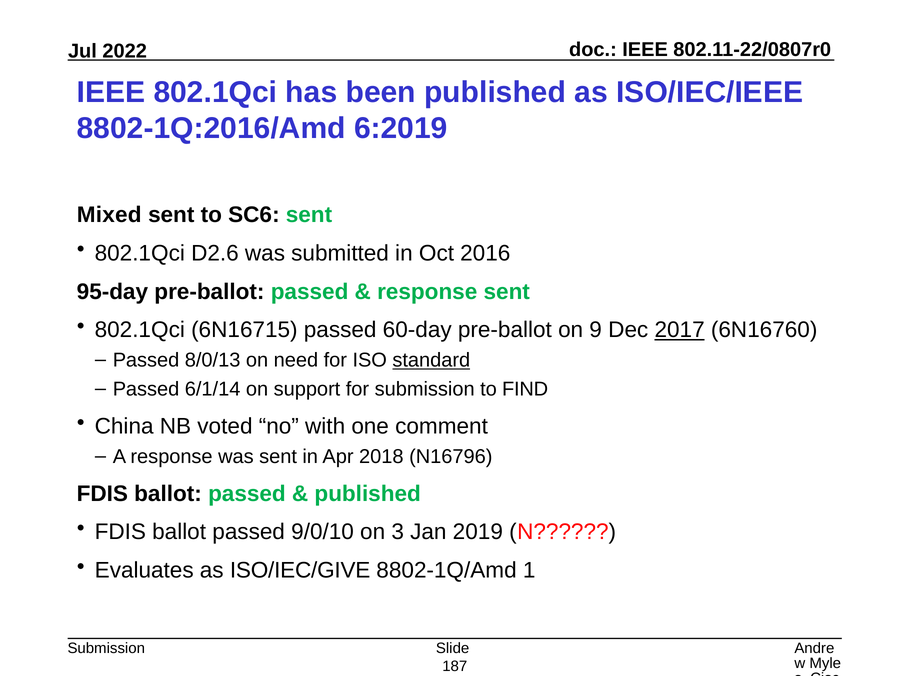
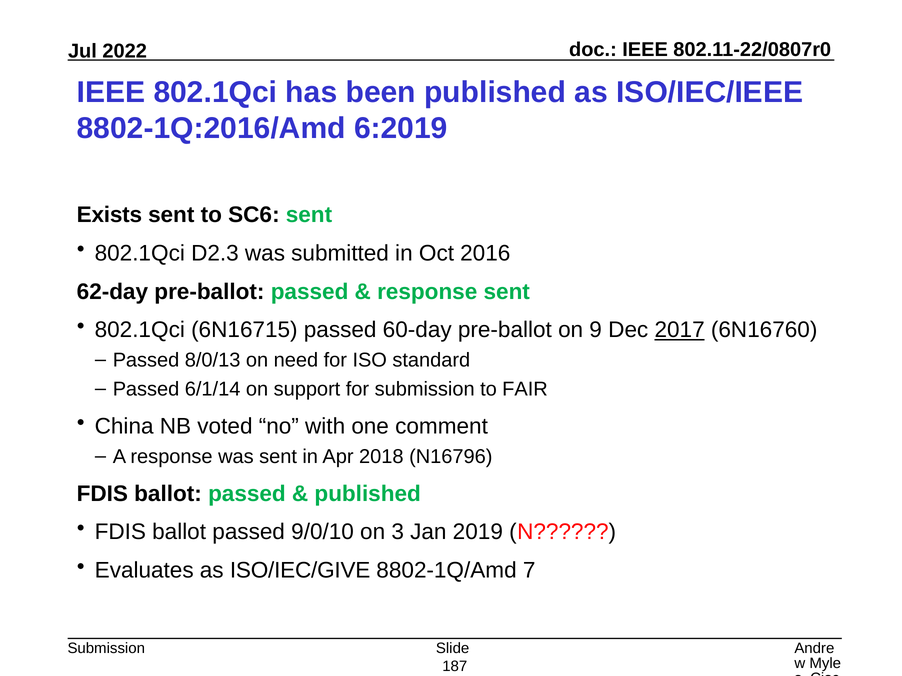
Mixed: Mixed -> Exists
D2.6: D2.6 -> D2.3
95-day: 95-day -> 62-day
standard underline: present -> none
FIND: FIND -> FAIR
1: 1 -> 7
